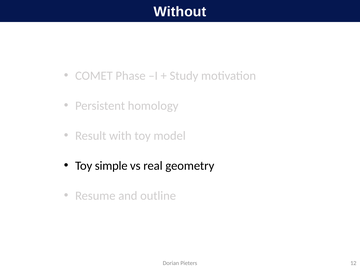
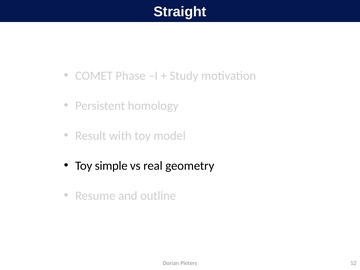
Without: Without -> Straight
